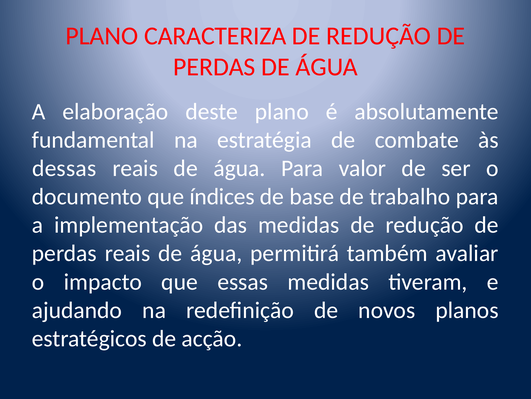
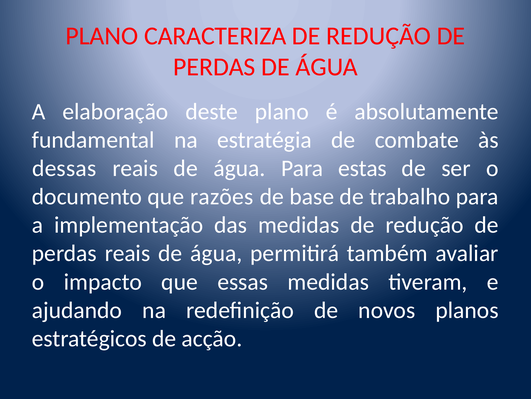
valor: valor -> estas
índices: índices -> razões
